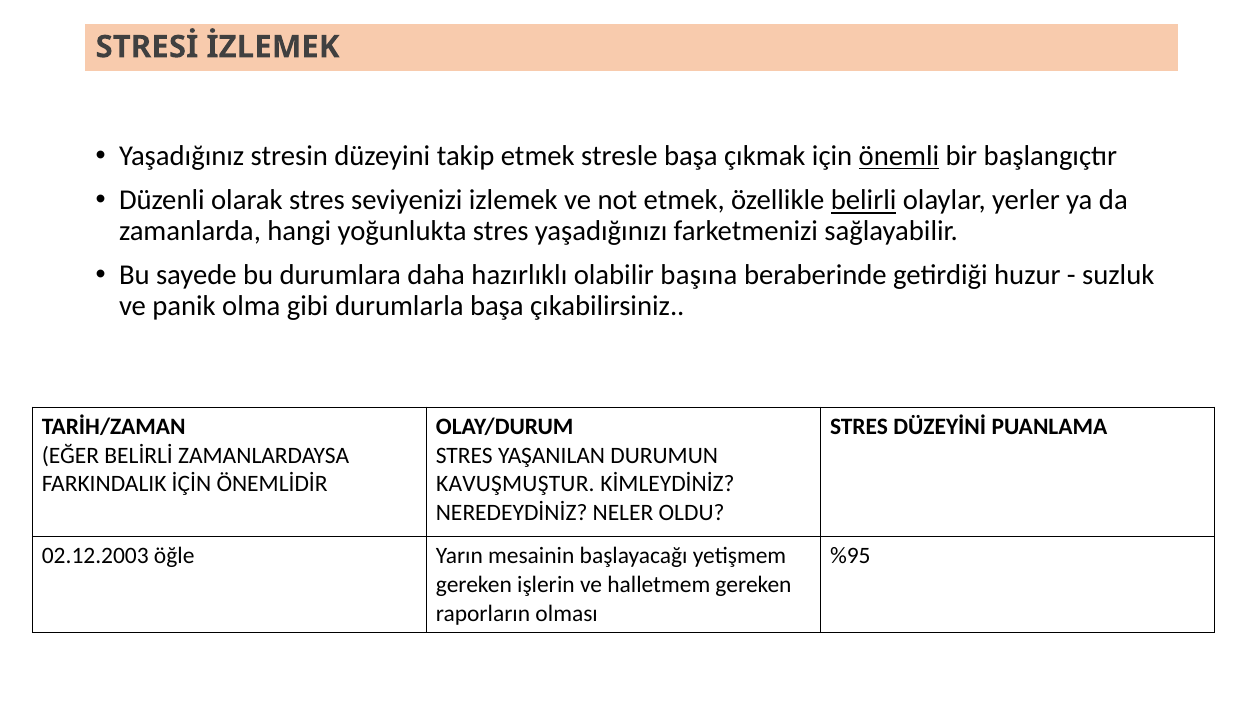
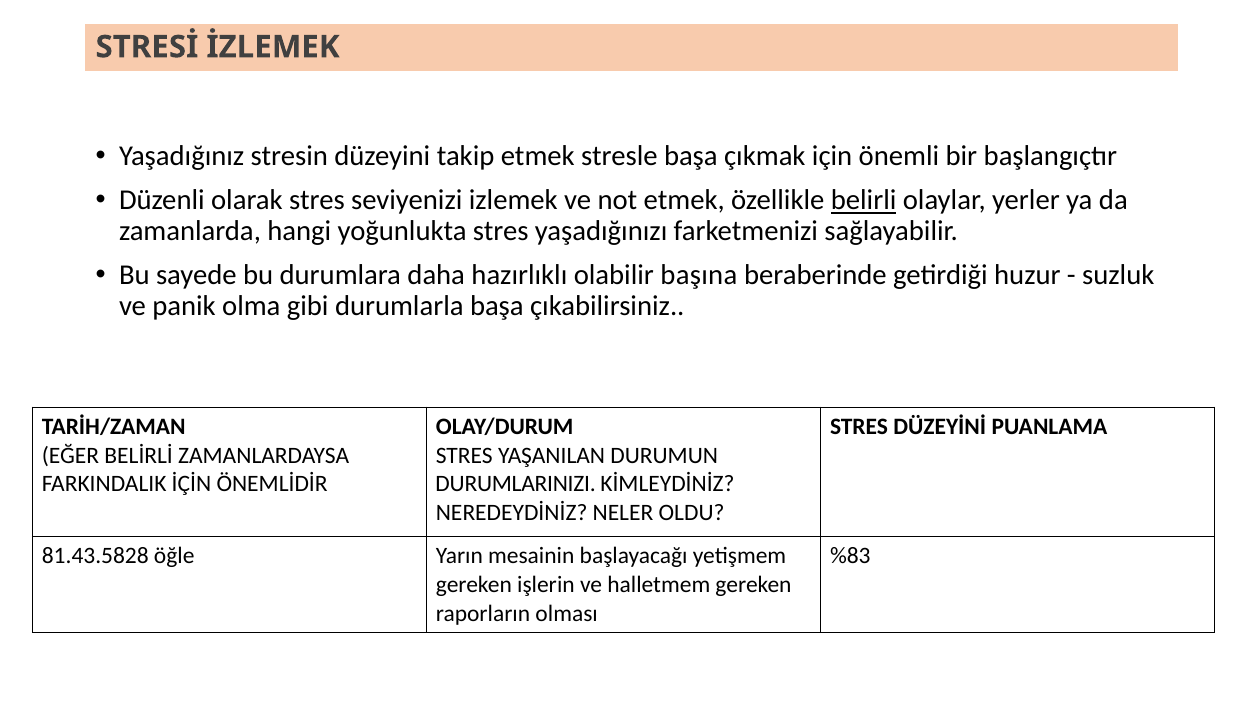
önemli underline: present -> none
KAVUŞMUŞTUR: KAVUŞMUŞTUR -> DURUMLARINIZI
02.12.2003: 02.12.2003 -> 81.43.5828
%95: %95 -> %83
